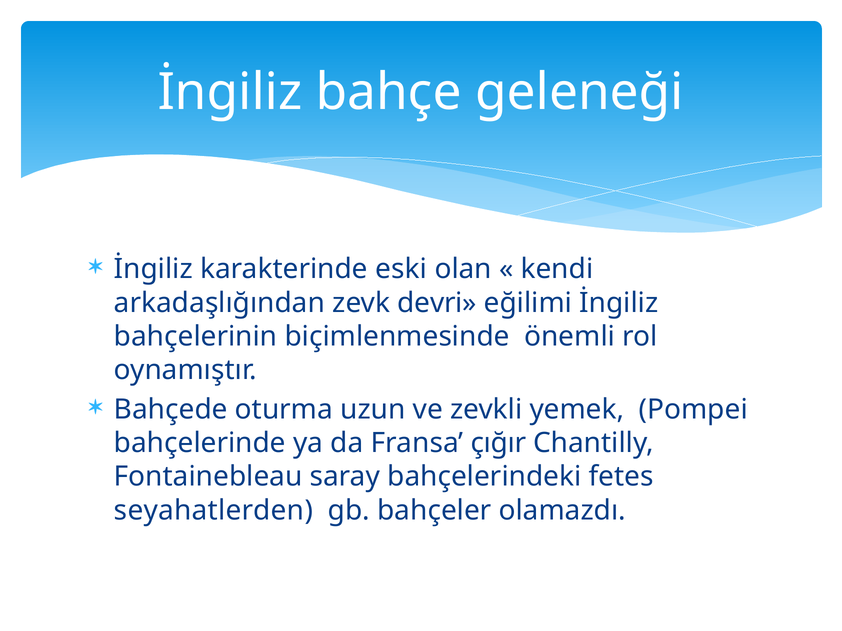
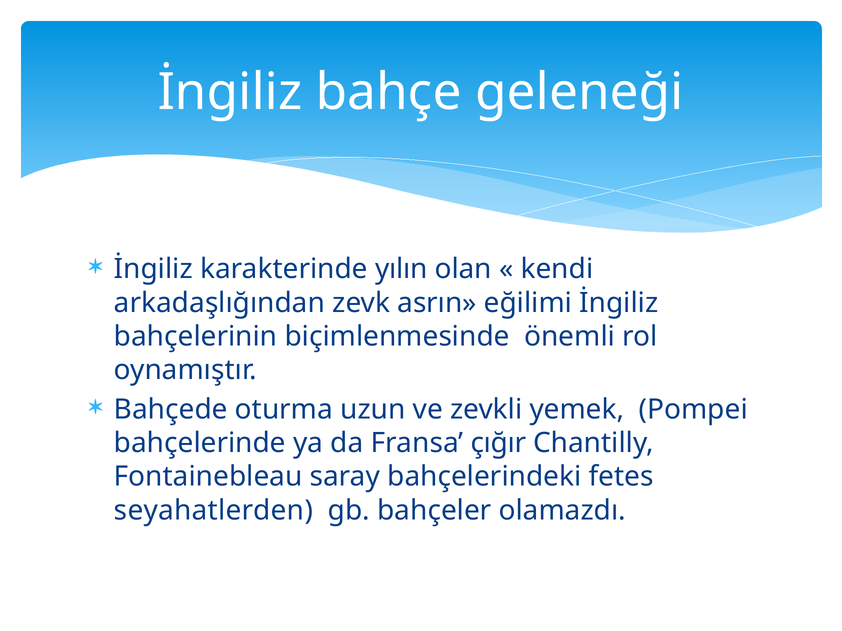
eski: eski -> yılın
devri: devri -> asrın
